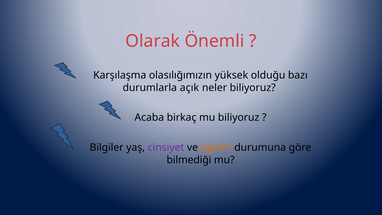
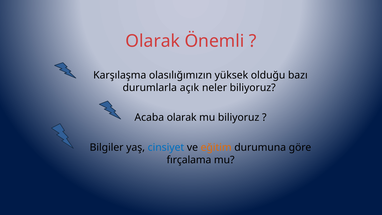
Acaba birkaç: birkaç -> olarak
cinsiyet colour: purple -> blue
bilmediği: bilmediği -> fırçalama
